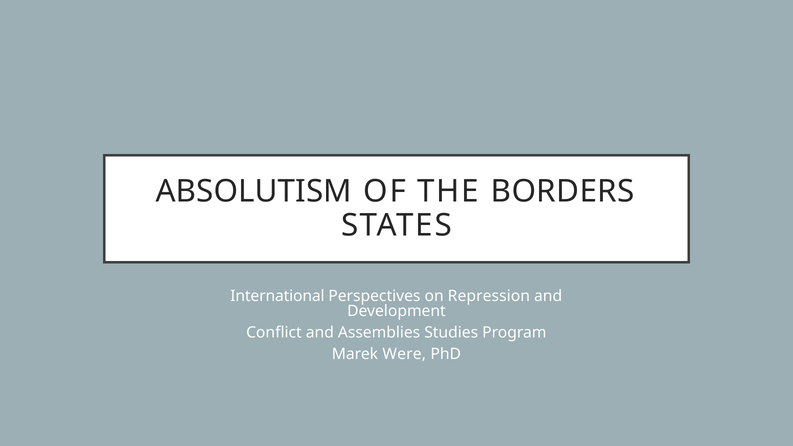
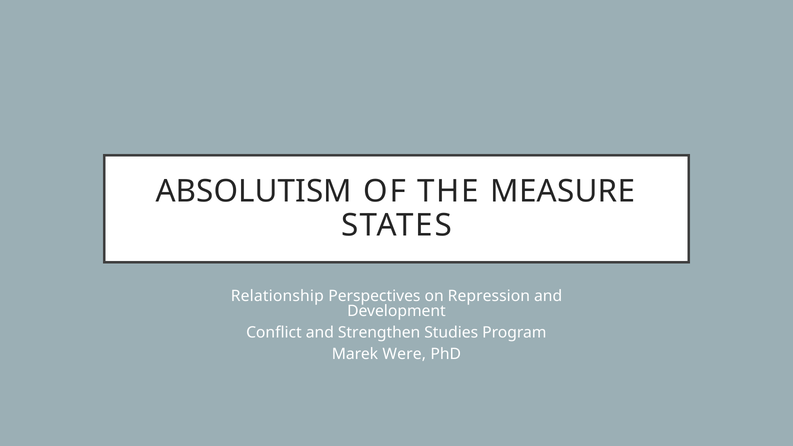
BORDERS: BORDERS -> MEASURE
International: International -> Relationship
Assemblies: Assemblies -> Strengthen
